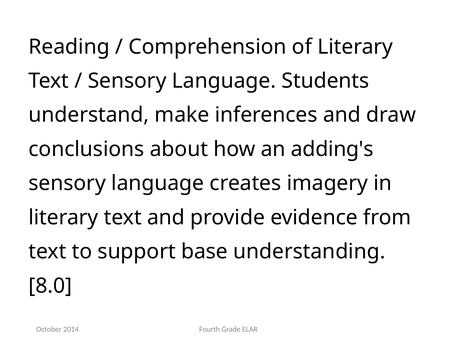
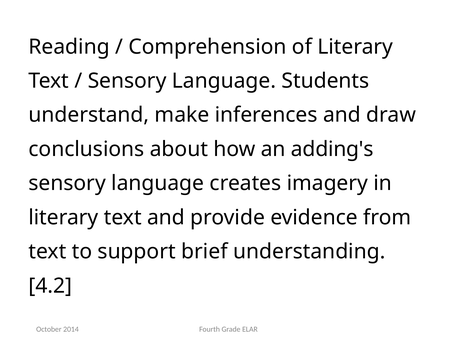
base: base -> brief
8.0: 8.0 -> 4.2
